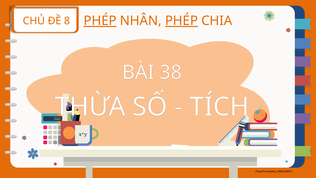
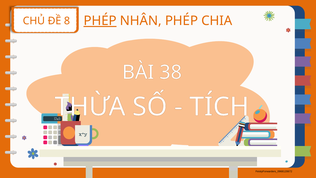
PHÉP at (182, 21) underline: present -> none
